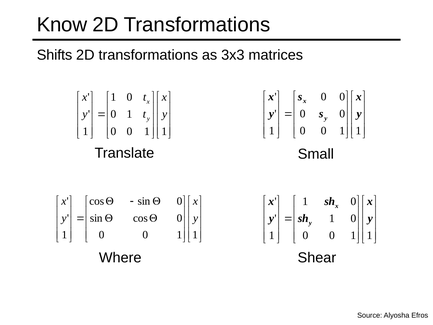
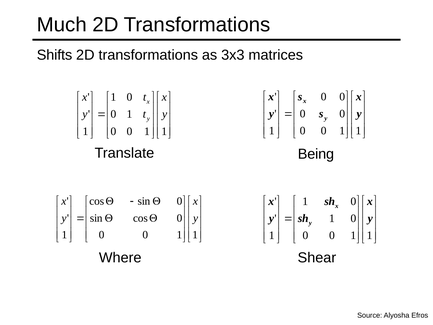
Know: Know -> Much
Small: Small -> Being
